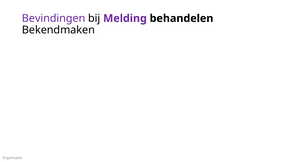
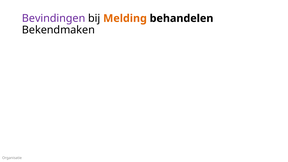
Melding colour: purple -> orange
